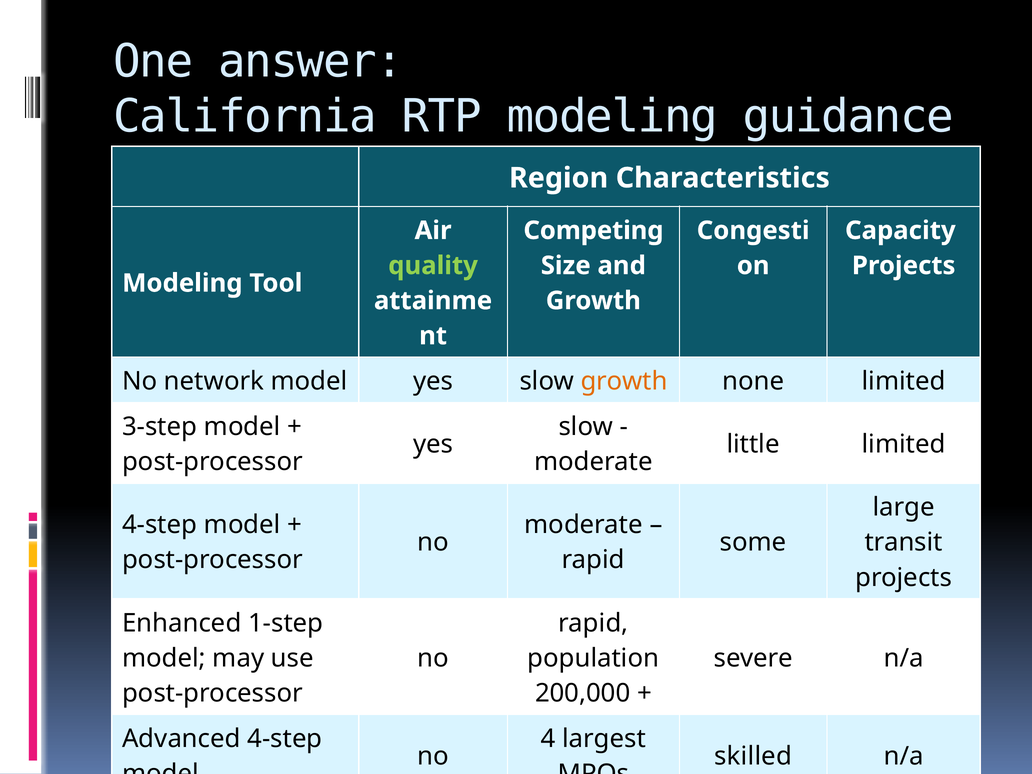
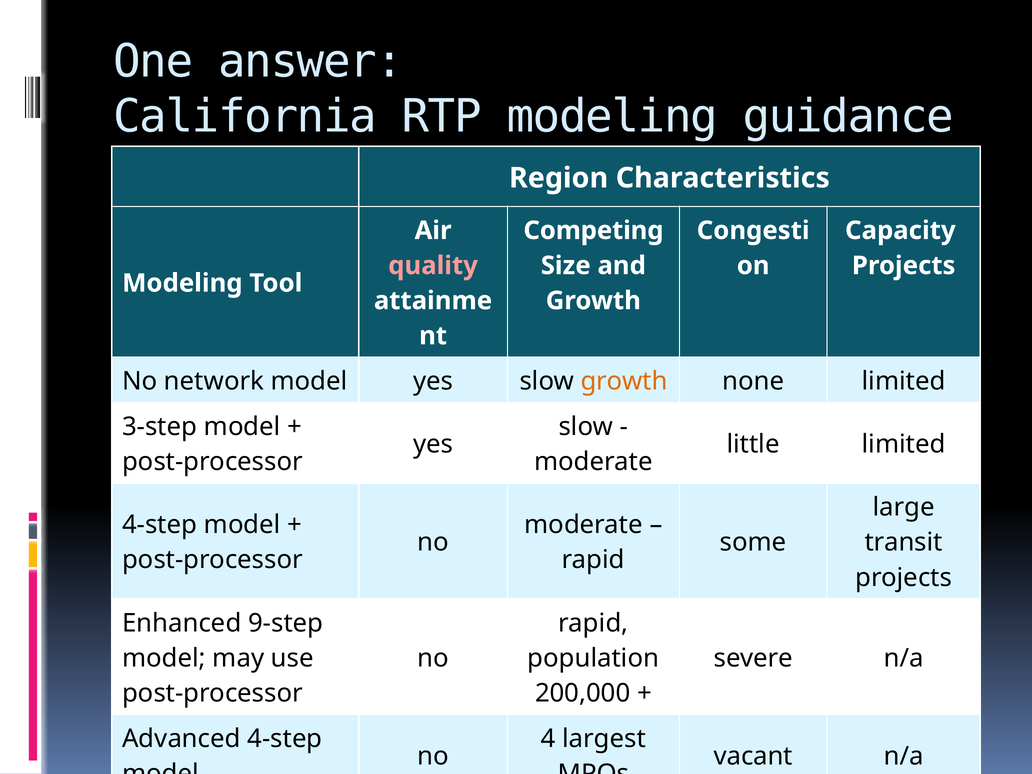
quality colour: light green -> pink
1-step: 1-step -> 9-step
skilled: skilled -> vacant
